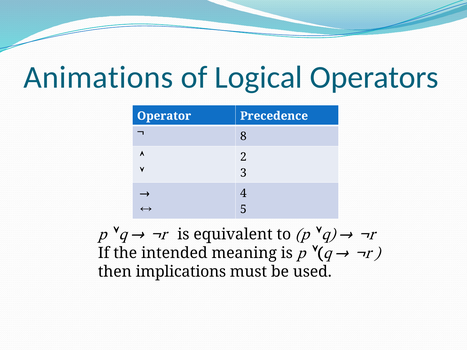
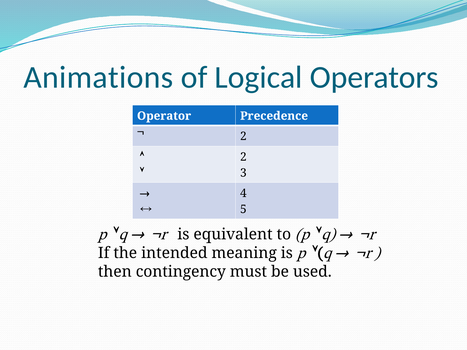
8 at (243, 137): 8 -> 2
implications: implications -> contingency
